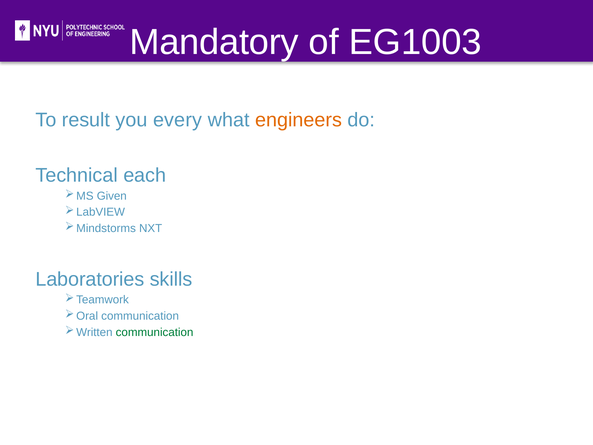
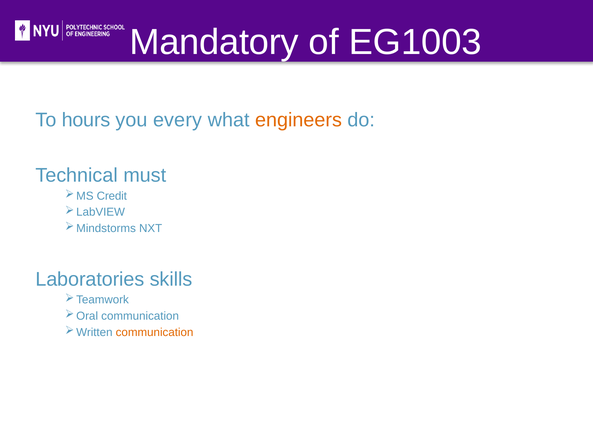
result: result -> hours
each: each -> must
Given: Given -> Credit
communication at (155, 332) colour: green -> orange
